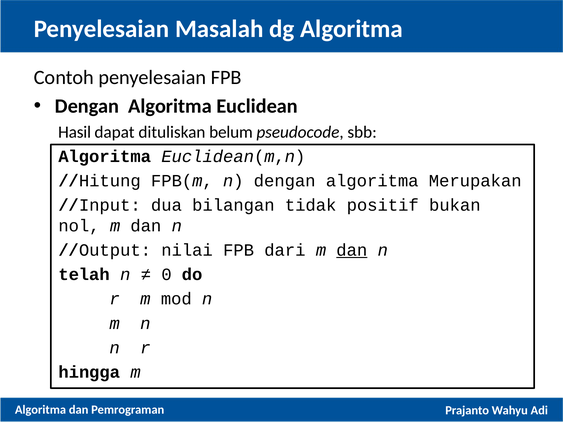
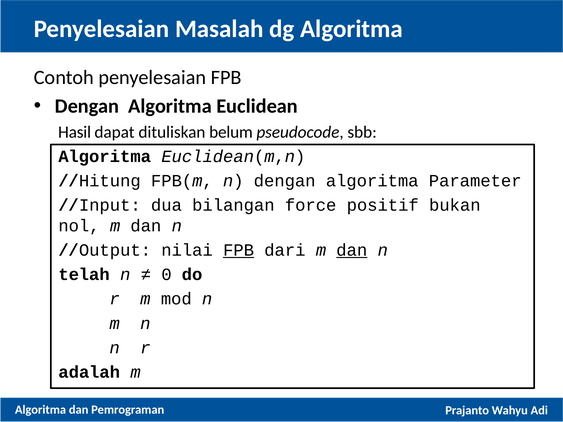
Merupakan: Merupakan -> Parameter
tidak: tidak -> force
FPB at (239, 250) underline: none -> present
hingga: hingga -> adalah
